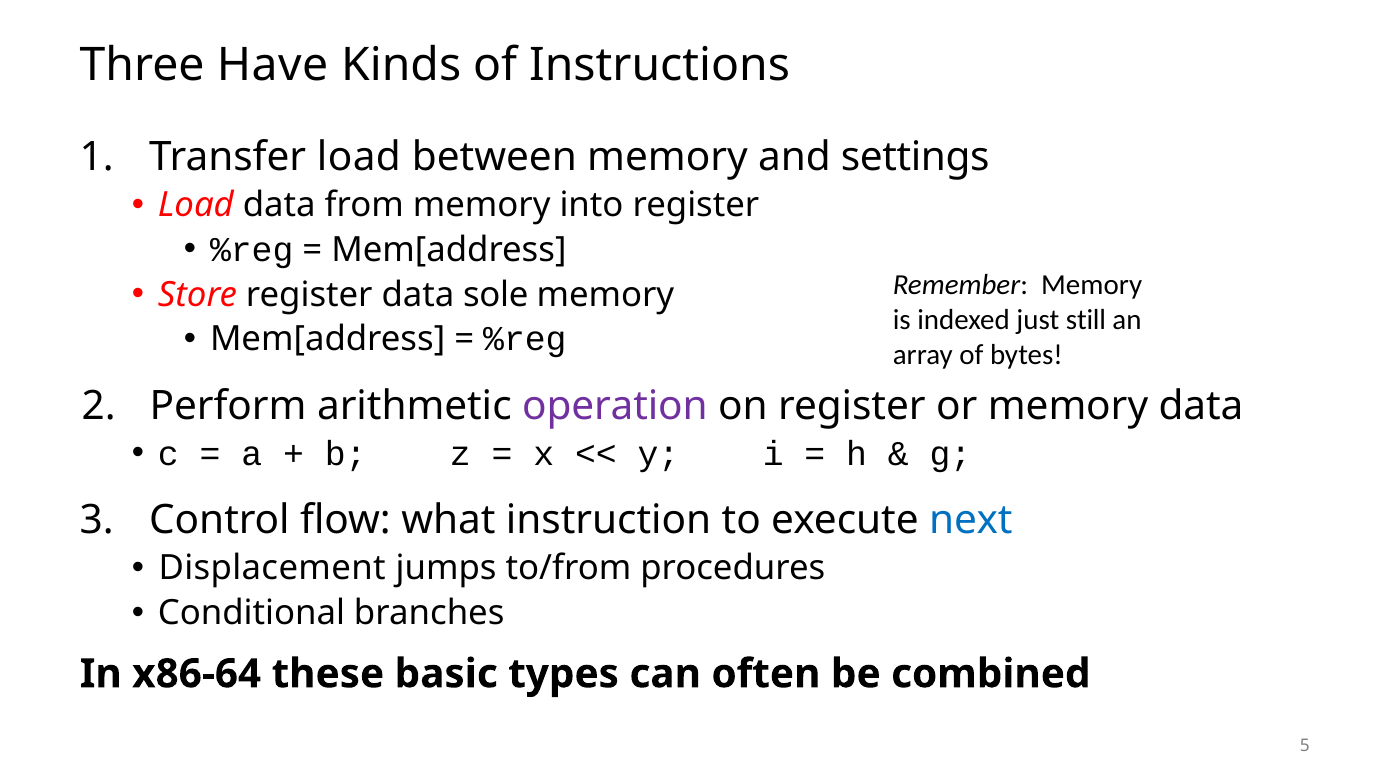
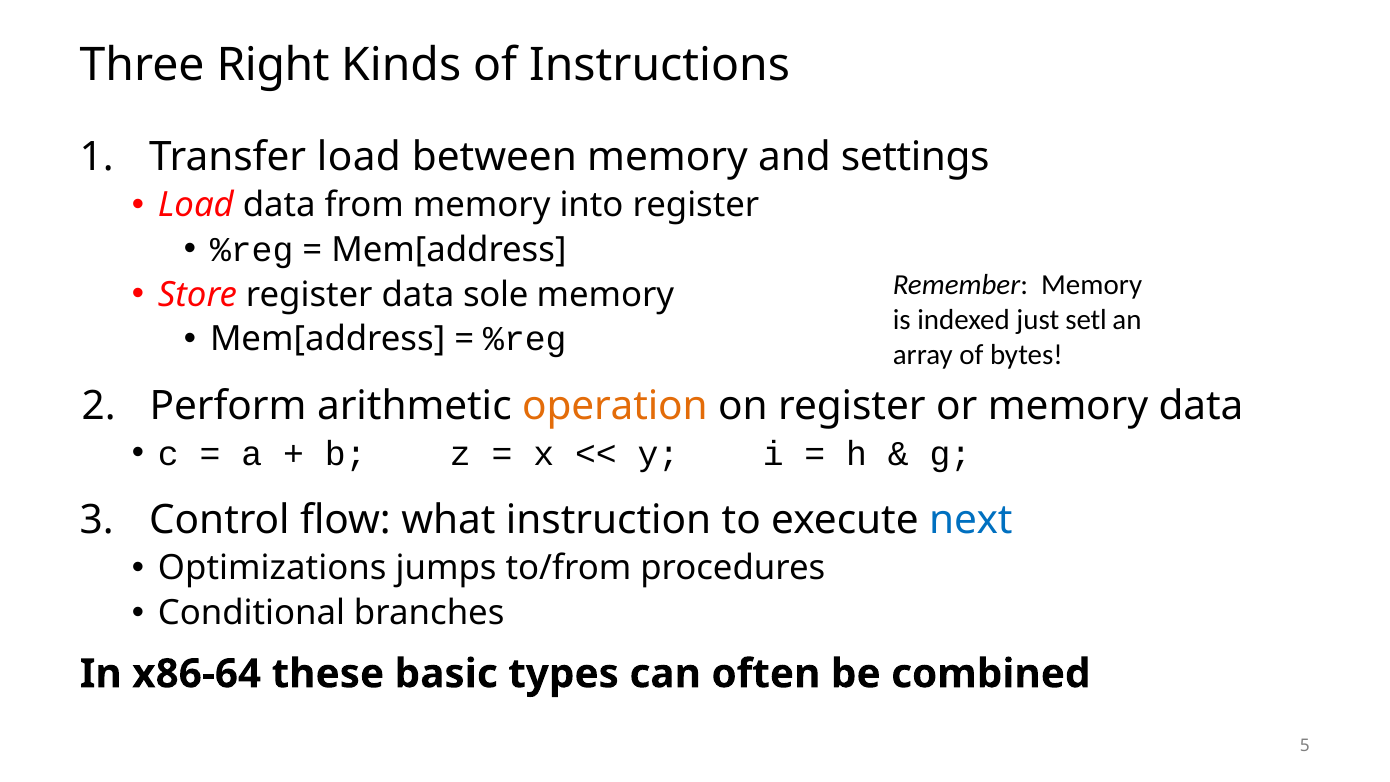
Have: Have -> Right
still: still -> setl
operation colour: purple -> orange
Displacement: Displacement -> Optimizations
